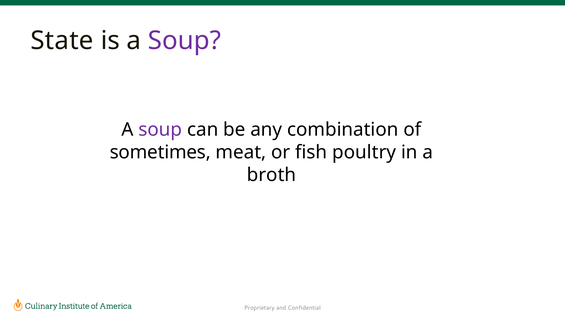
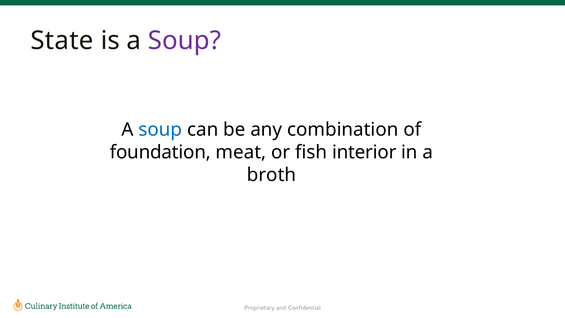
soup at (160, 130) colour: purple -> blue
sometimes: sometimes -> foundation
poultry: poultry -> interior
